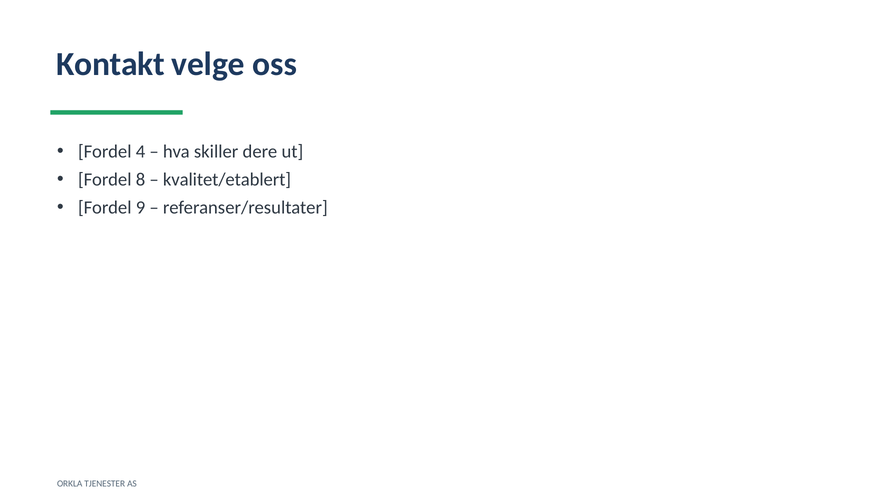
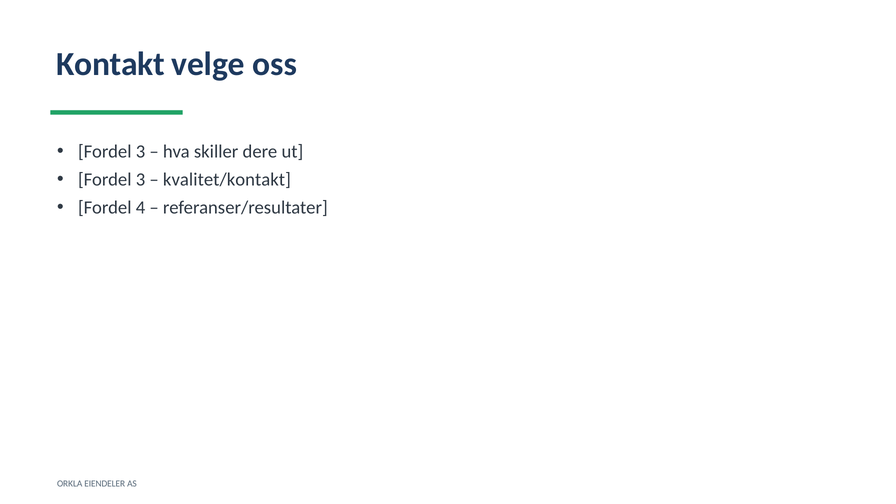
4 at (141, 152): 4 -> 3
8 at (141, 180): 8 -> 3
kvalitet/etablert: kvalitet/etablert -> kvalitet/kontakt
9: 9 -> 4
TJENESTER: TJENESTER -> EIENDELER
